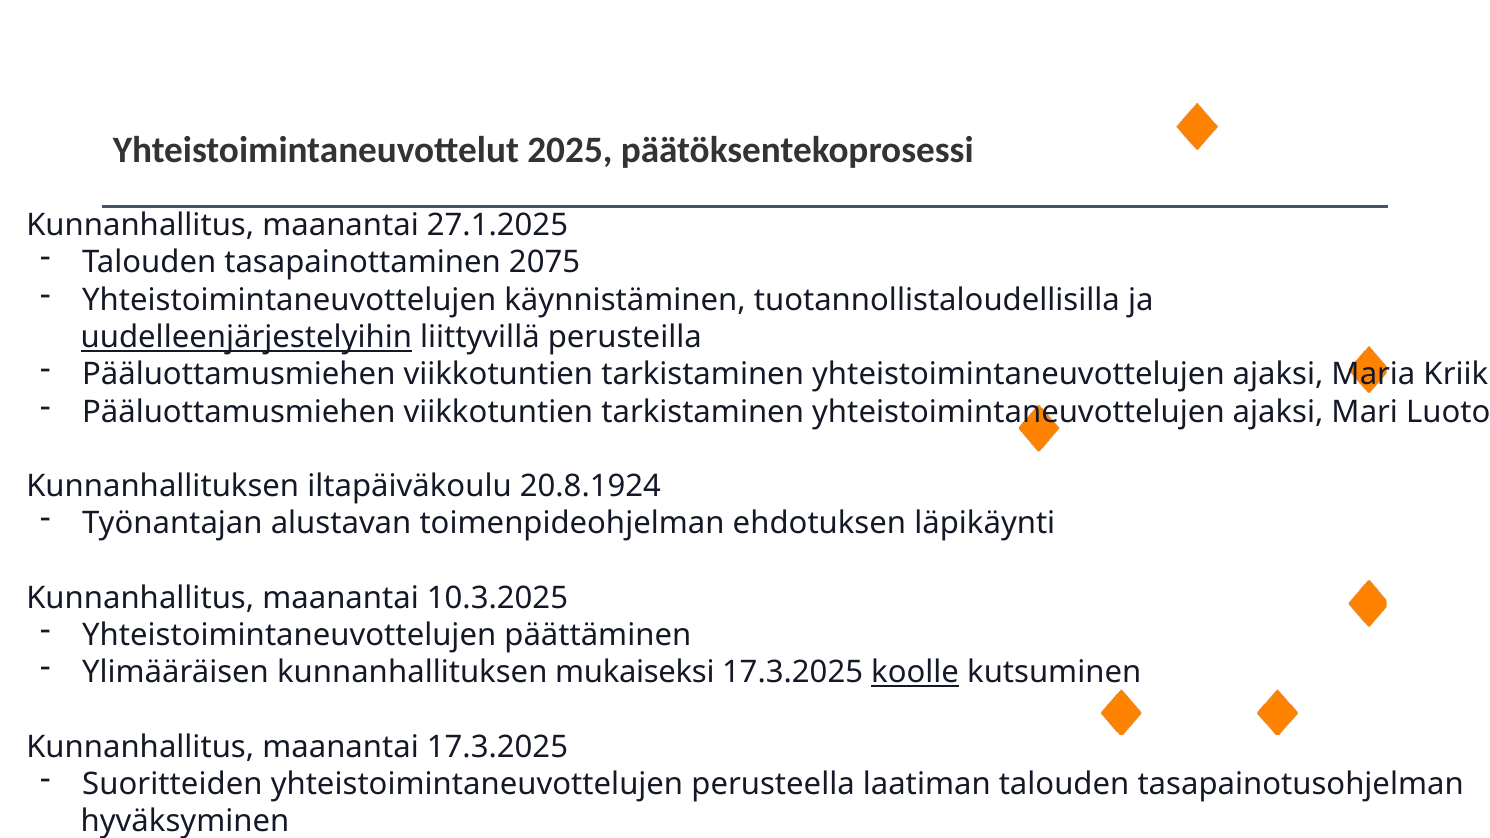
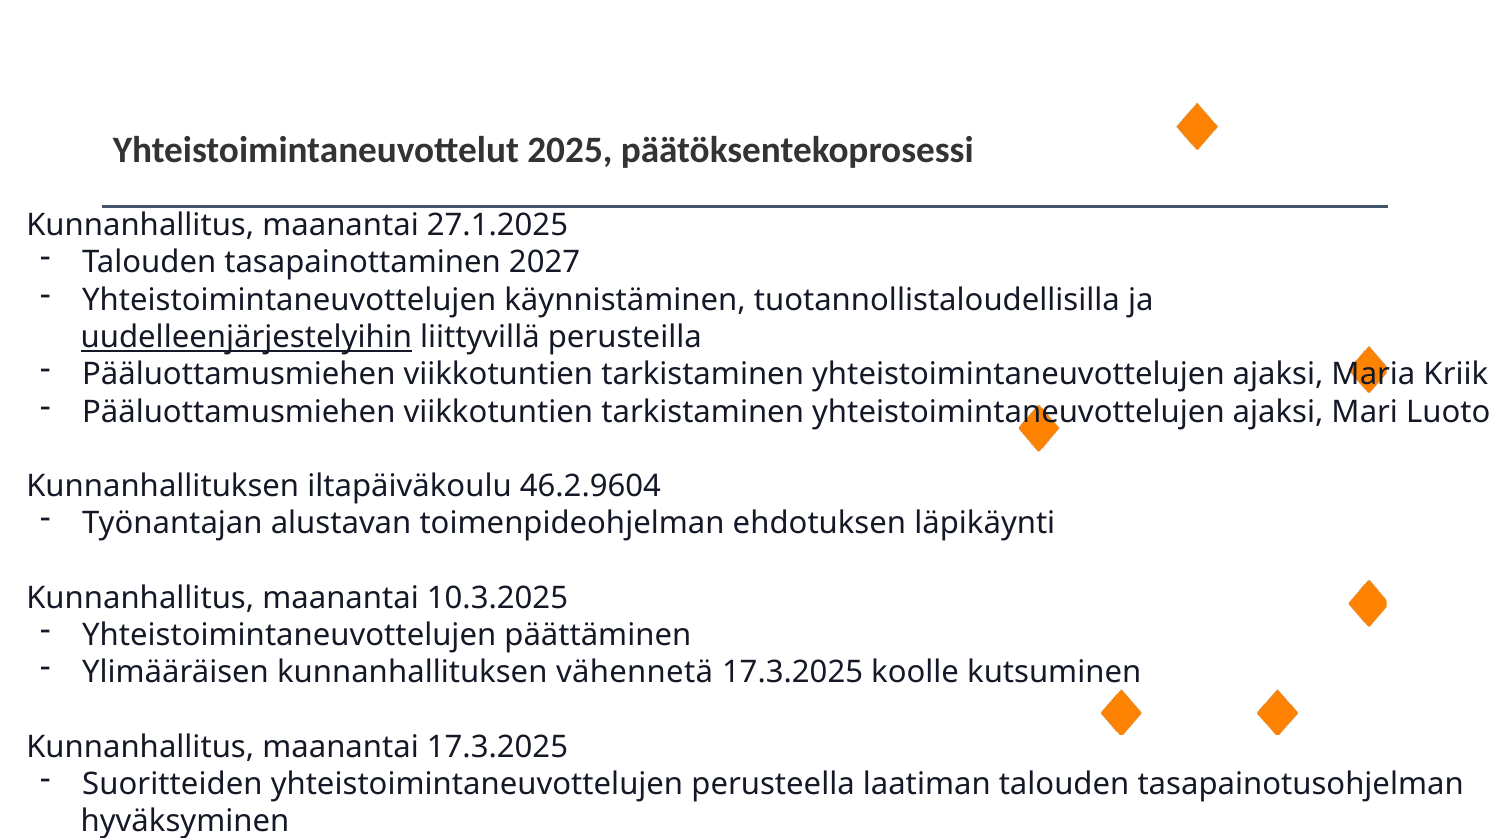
2075: 2075 -> 2027
20.8.1924: 20.8.1924 -> 46.2.9604
mukaiseksi: mukaiseksi -> vähennetä
koolle underline: present -> none
